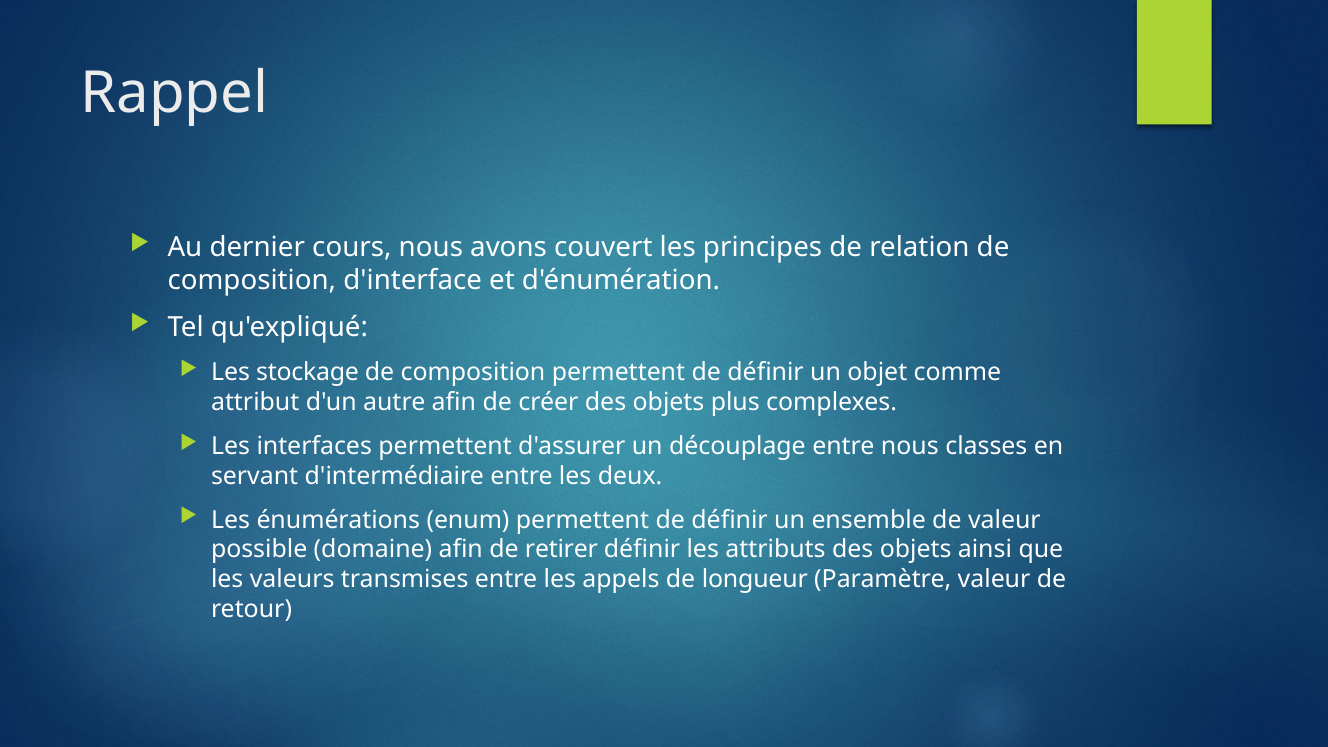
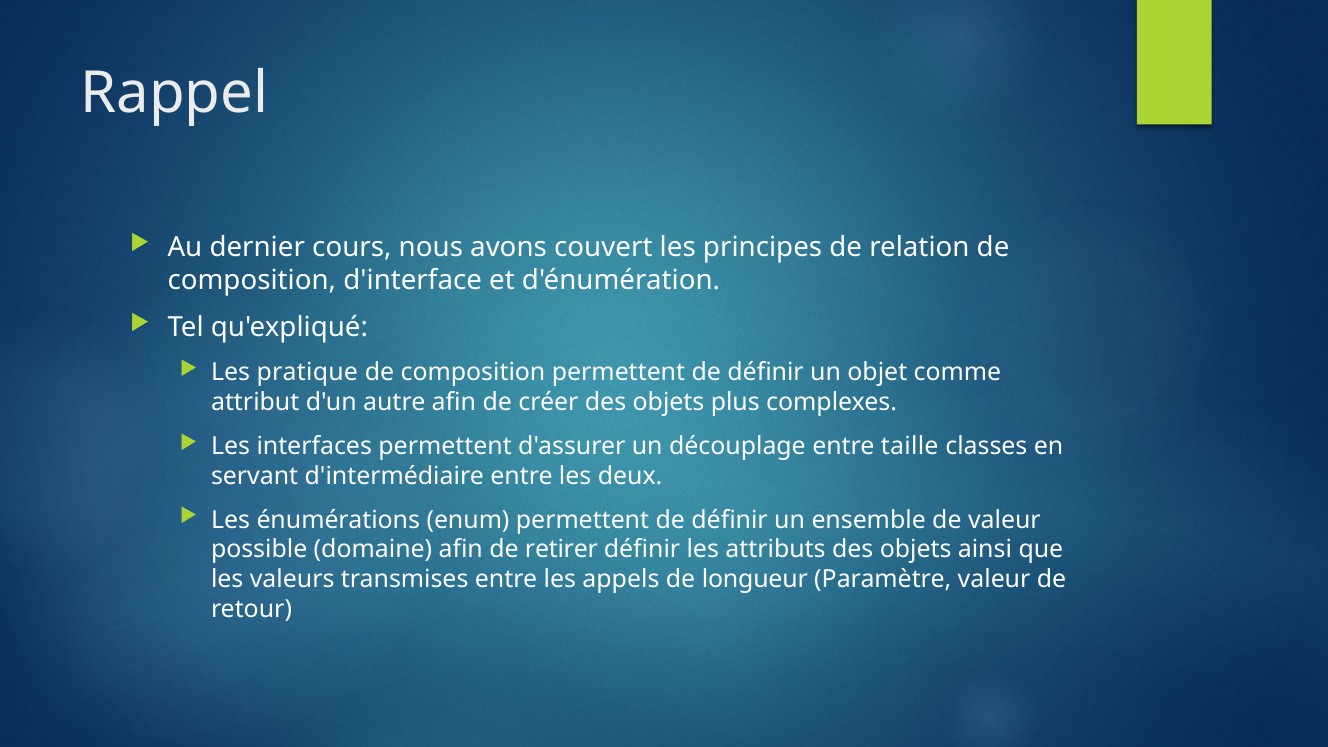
stockage: stockage -> pratique
entre nous: nous -> taille
